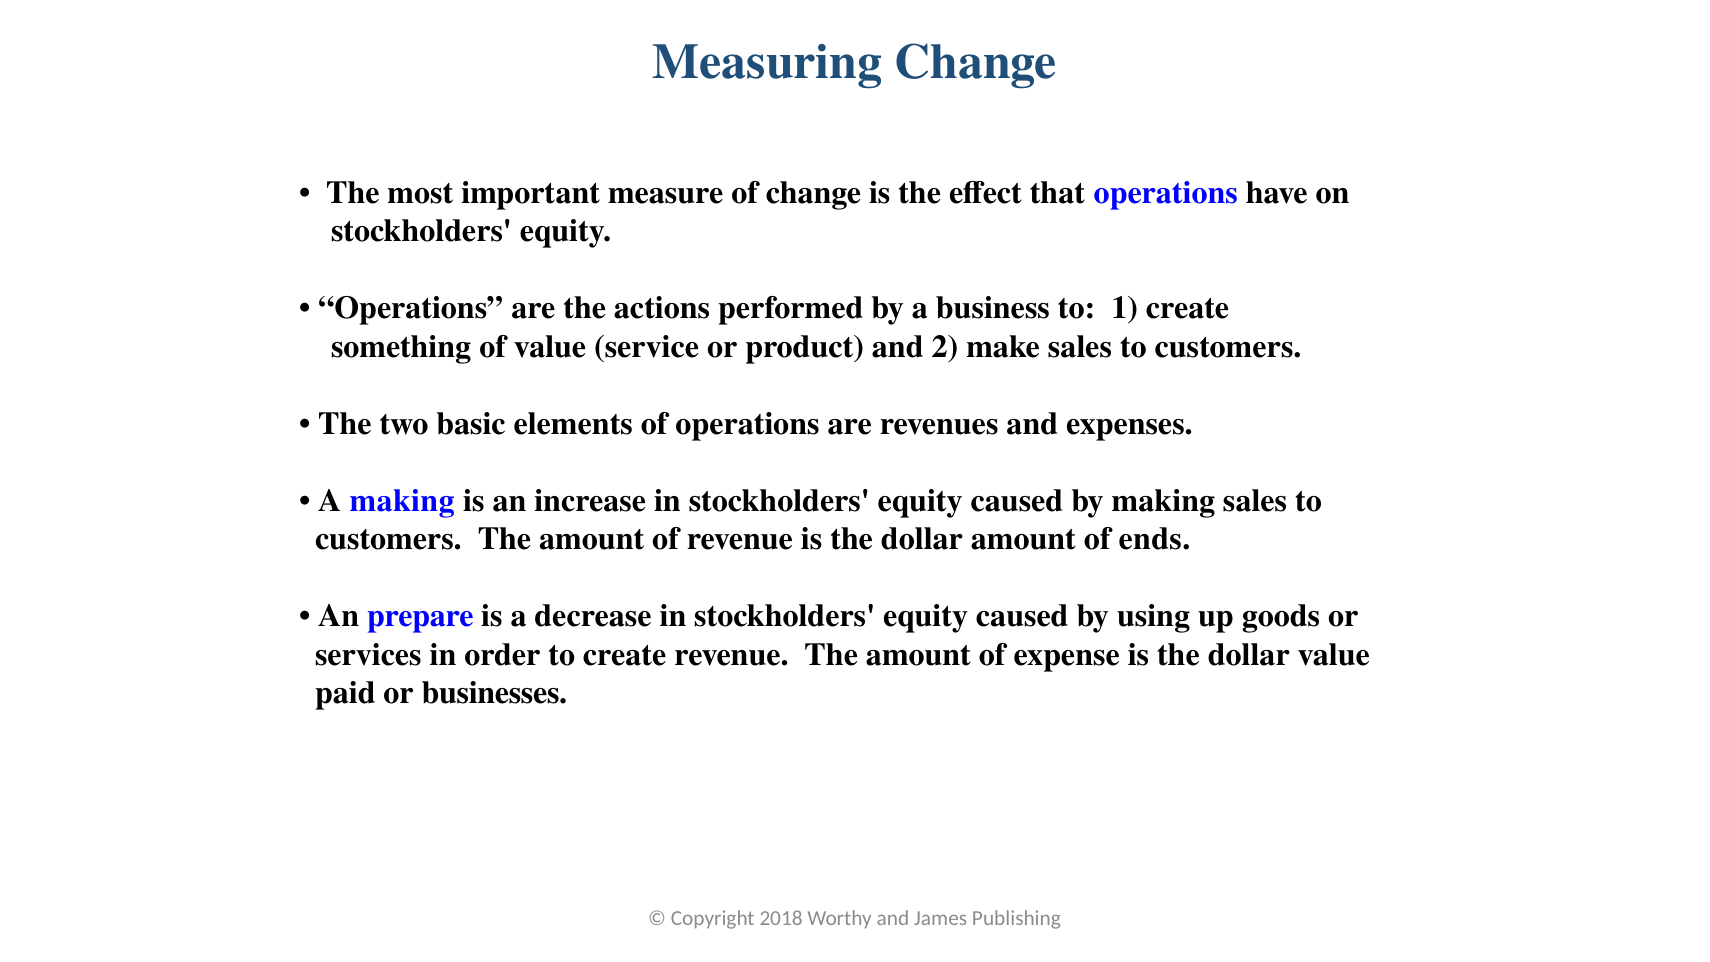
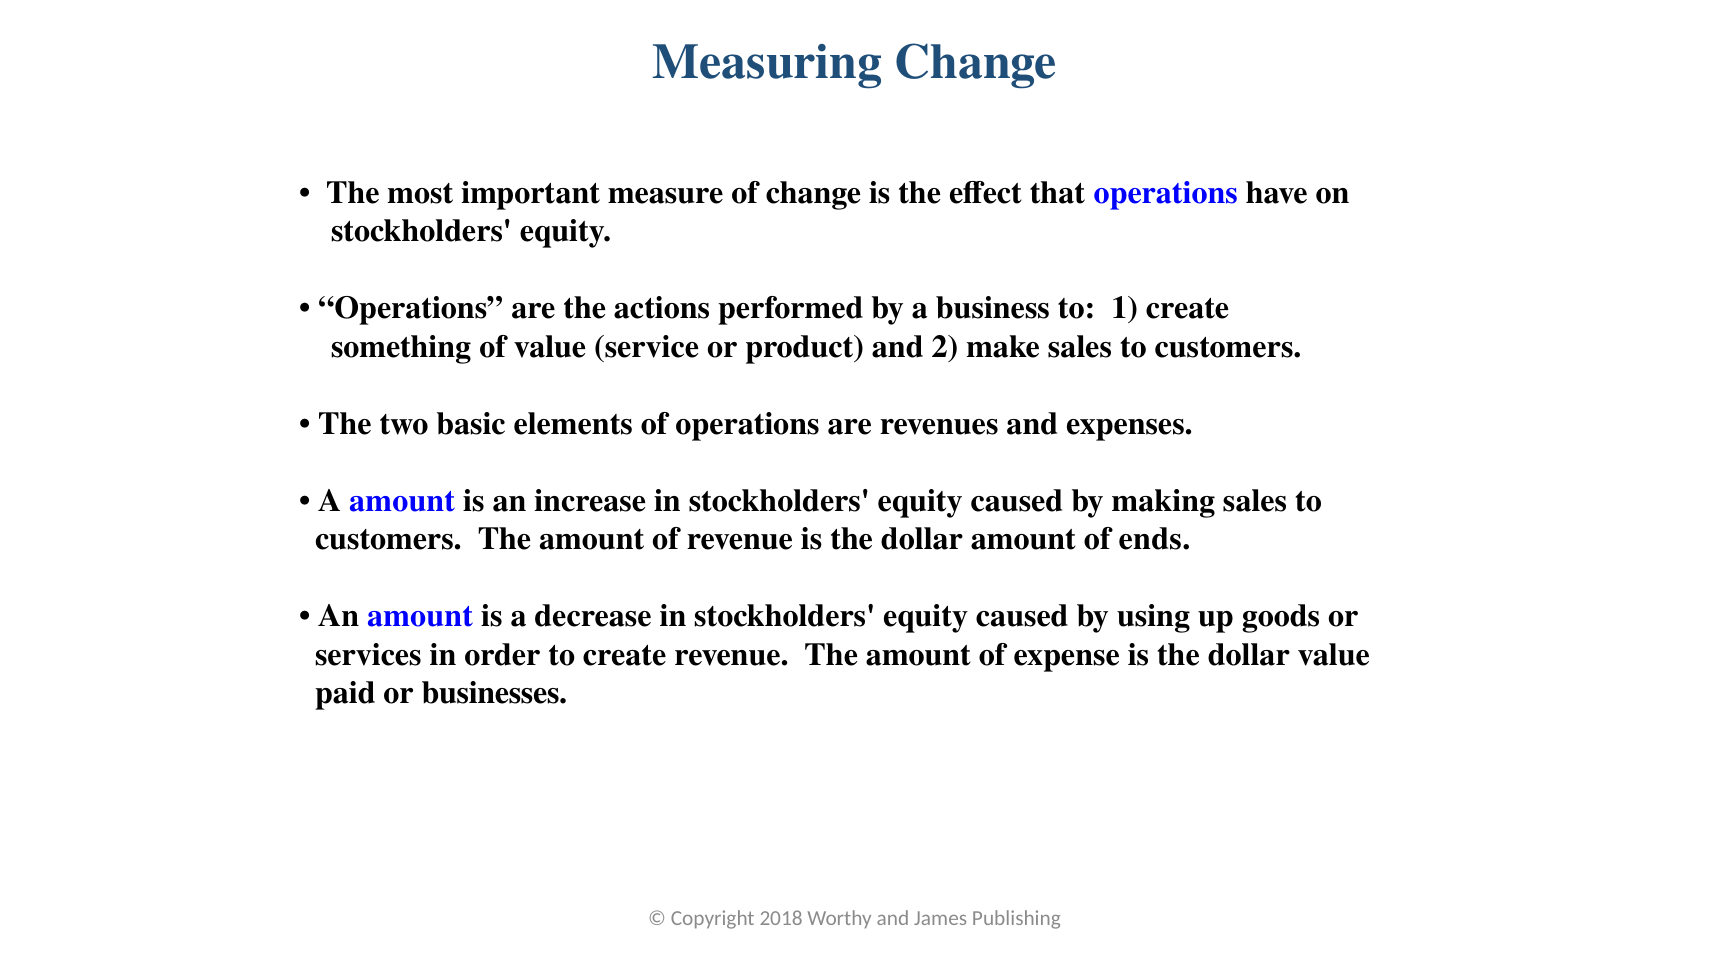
A making: making -> amount
An prepare: prepare -> amount
